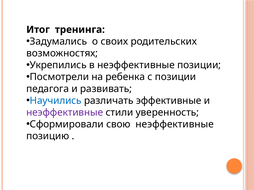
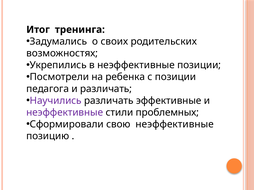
и развивать: развивать -> различать
Научились colour: blue -> purple
уверенность: уверенность -> проблемных
